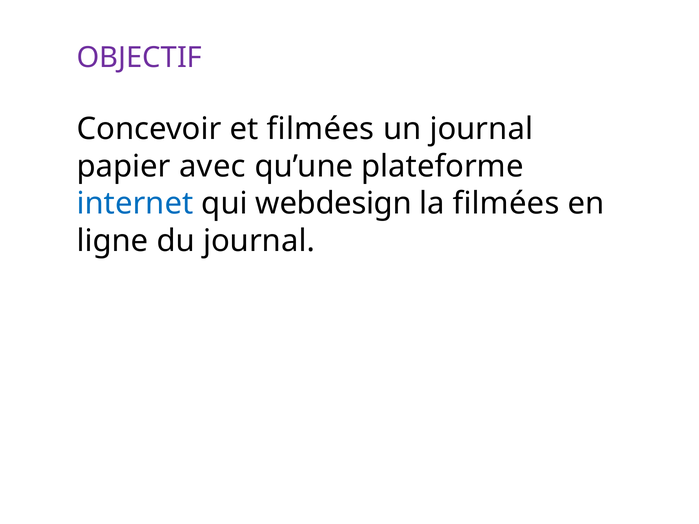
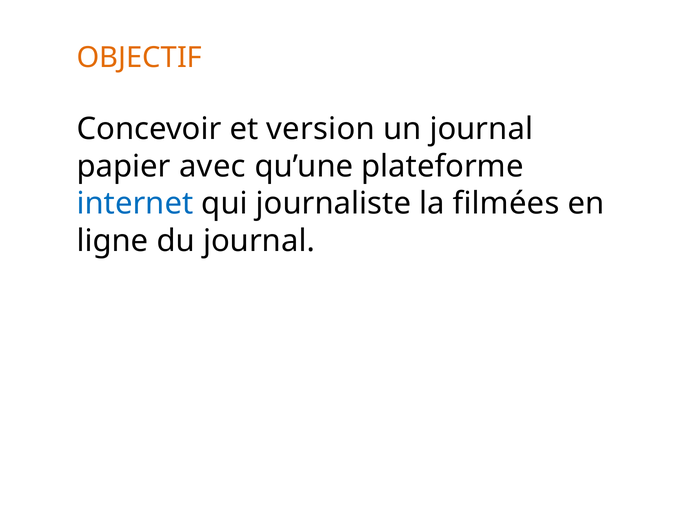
OBJECTIF colour: purple -> orange
et filmées: filmées -> version
webdesign: webdesign -> journaliste
